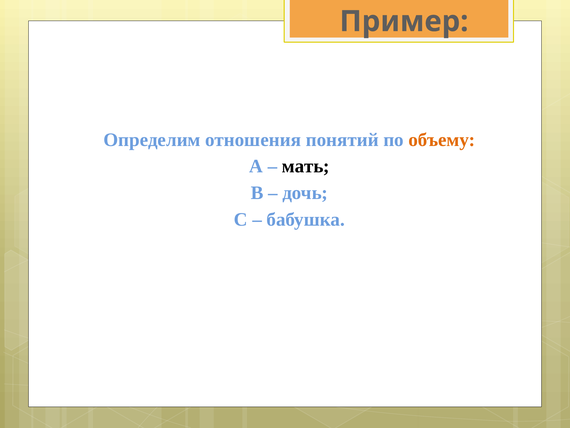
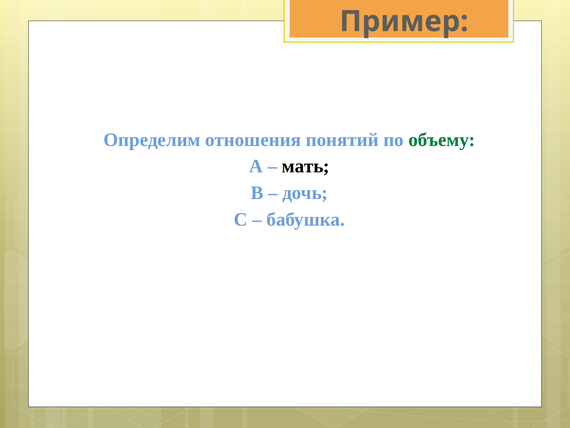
объему colour: orange -> green
